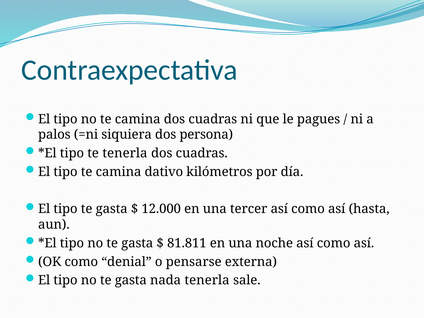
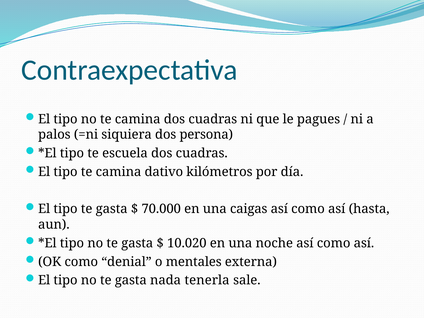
te tenerla: tenerla -> escuela
12.000: 12.000 -> 70.000
tercer: tercer -> caigas
81.811: 81.811 -> 10.020
pensarse: pensarse -> mentales
